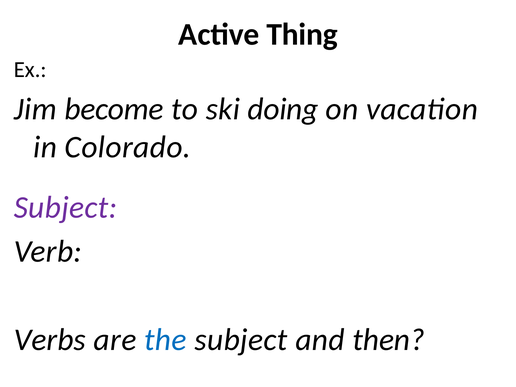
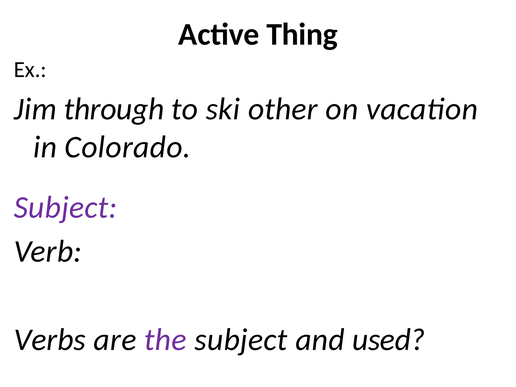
become: become -> through
doing: doing -> other
the colour: blue -> purple
then: then -> used
